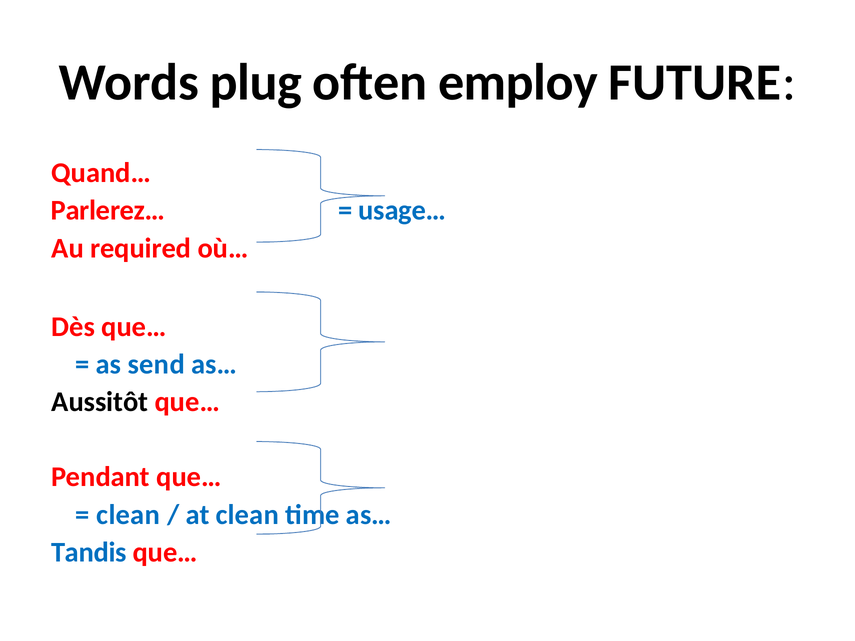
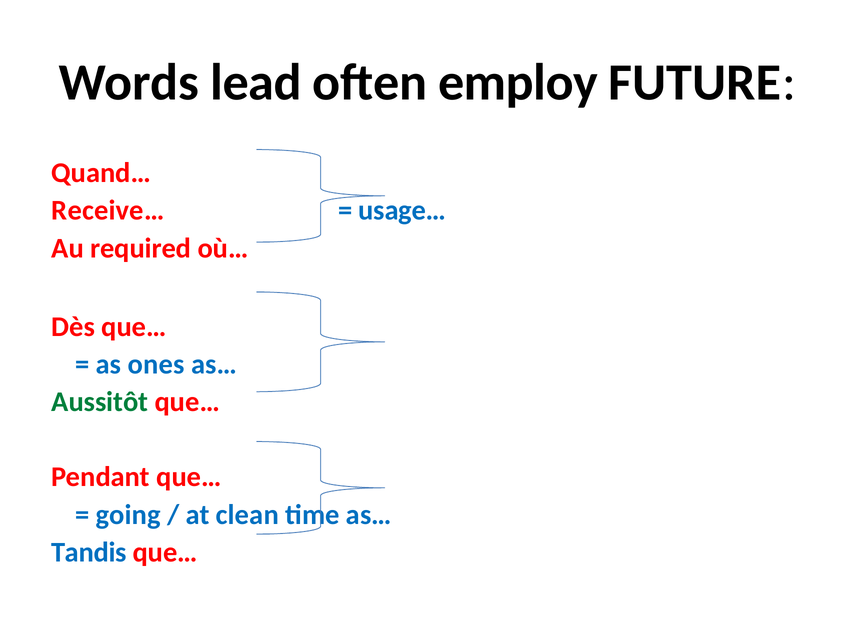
plug: plug -> lead
Parlerez…: Parlerez… -> Receive…
send: send -> ones
Aussitôt colour: black -> green
clean at (128, 515): clean -> going
